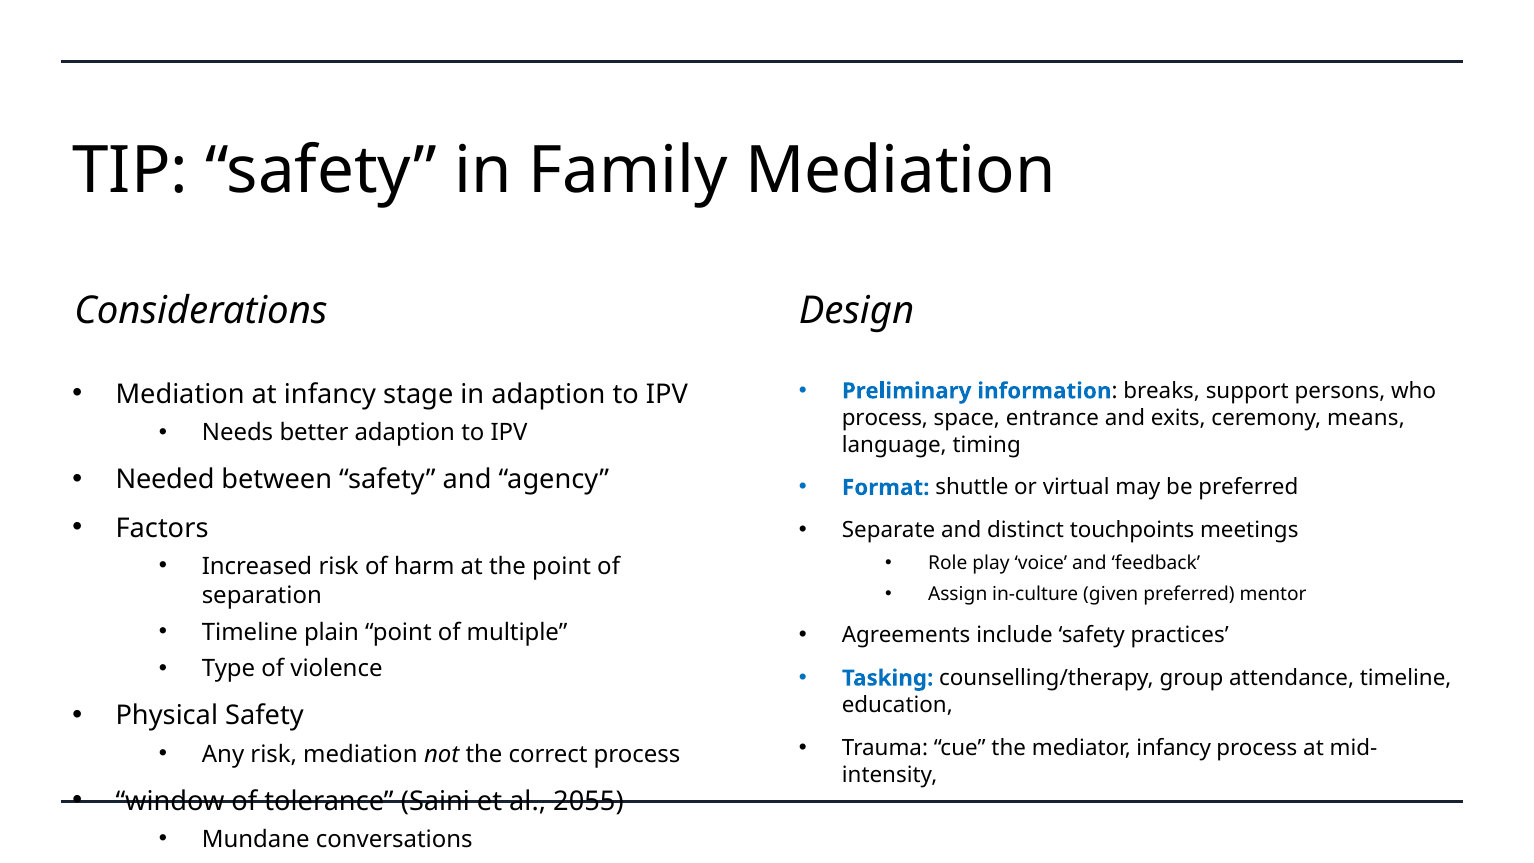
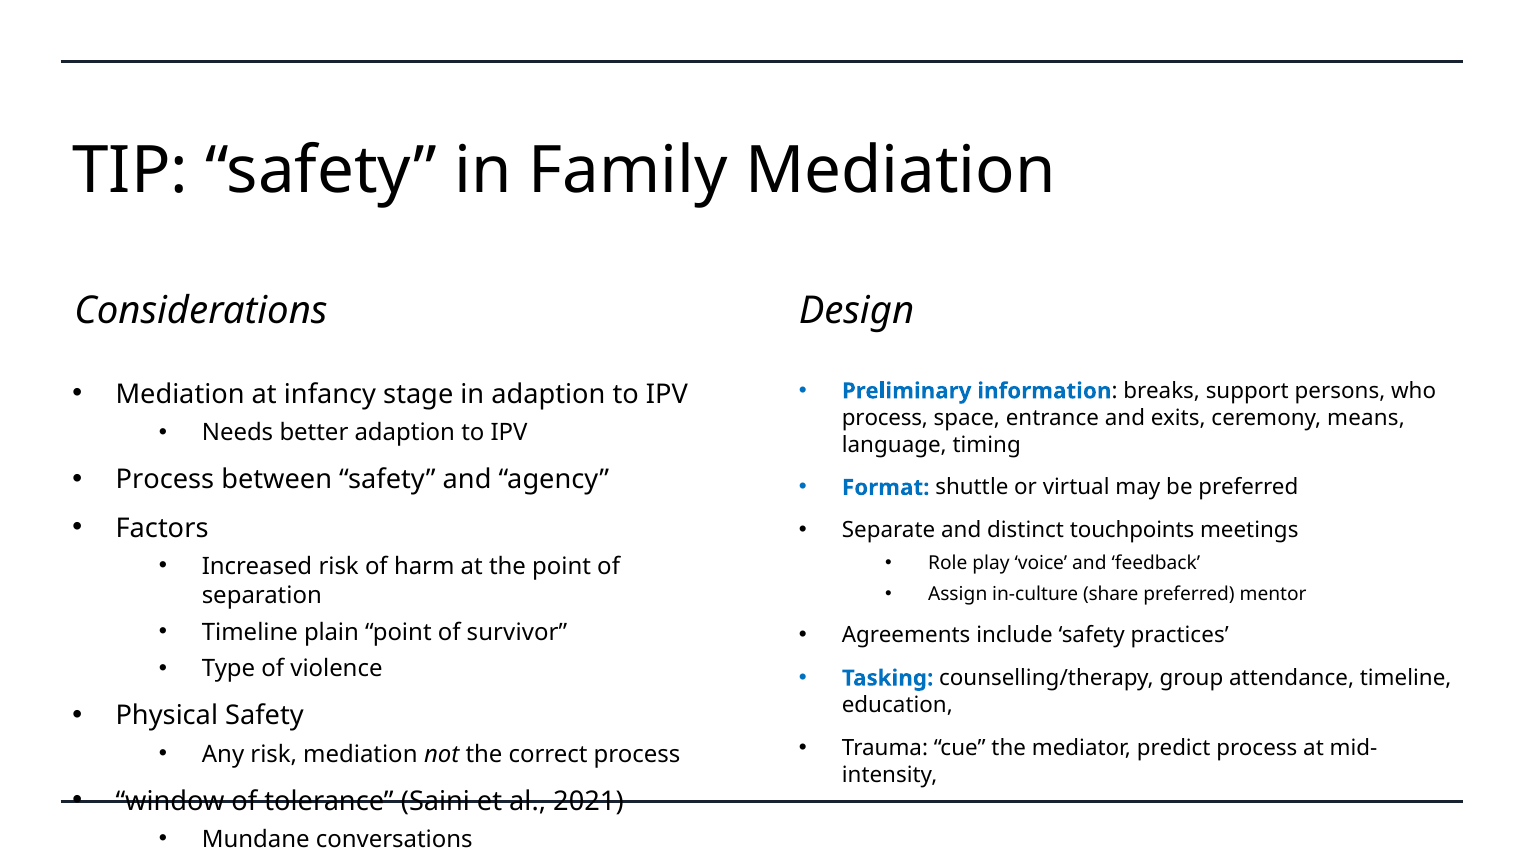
Needed at (165, 479): Needed -> Process
given: given -> share
multiple: multiple -> survivor
mediator infancy: infancy -> predict
2055: 2055 -> 2021
